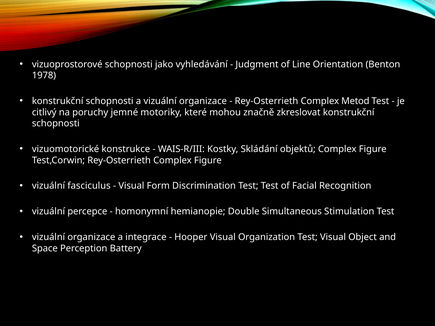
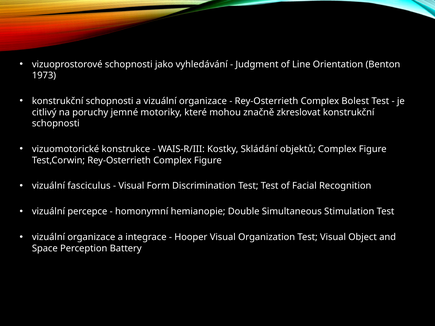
1978: 1978 -> 1973
Metod: Metod -> Bolest
